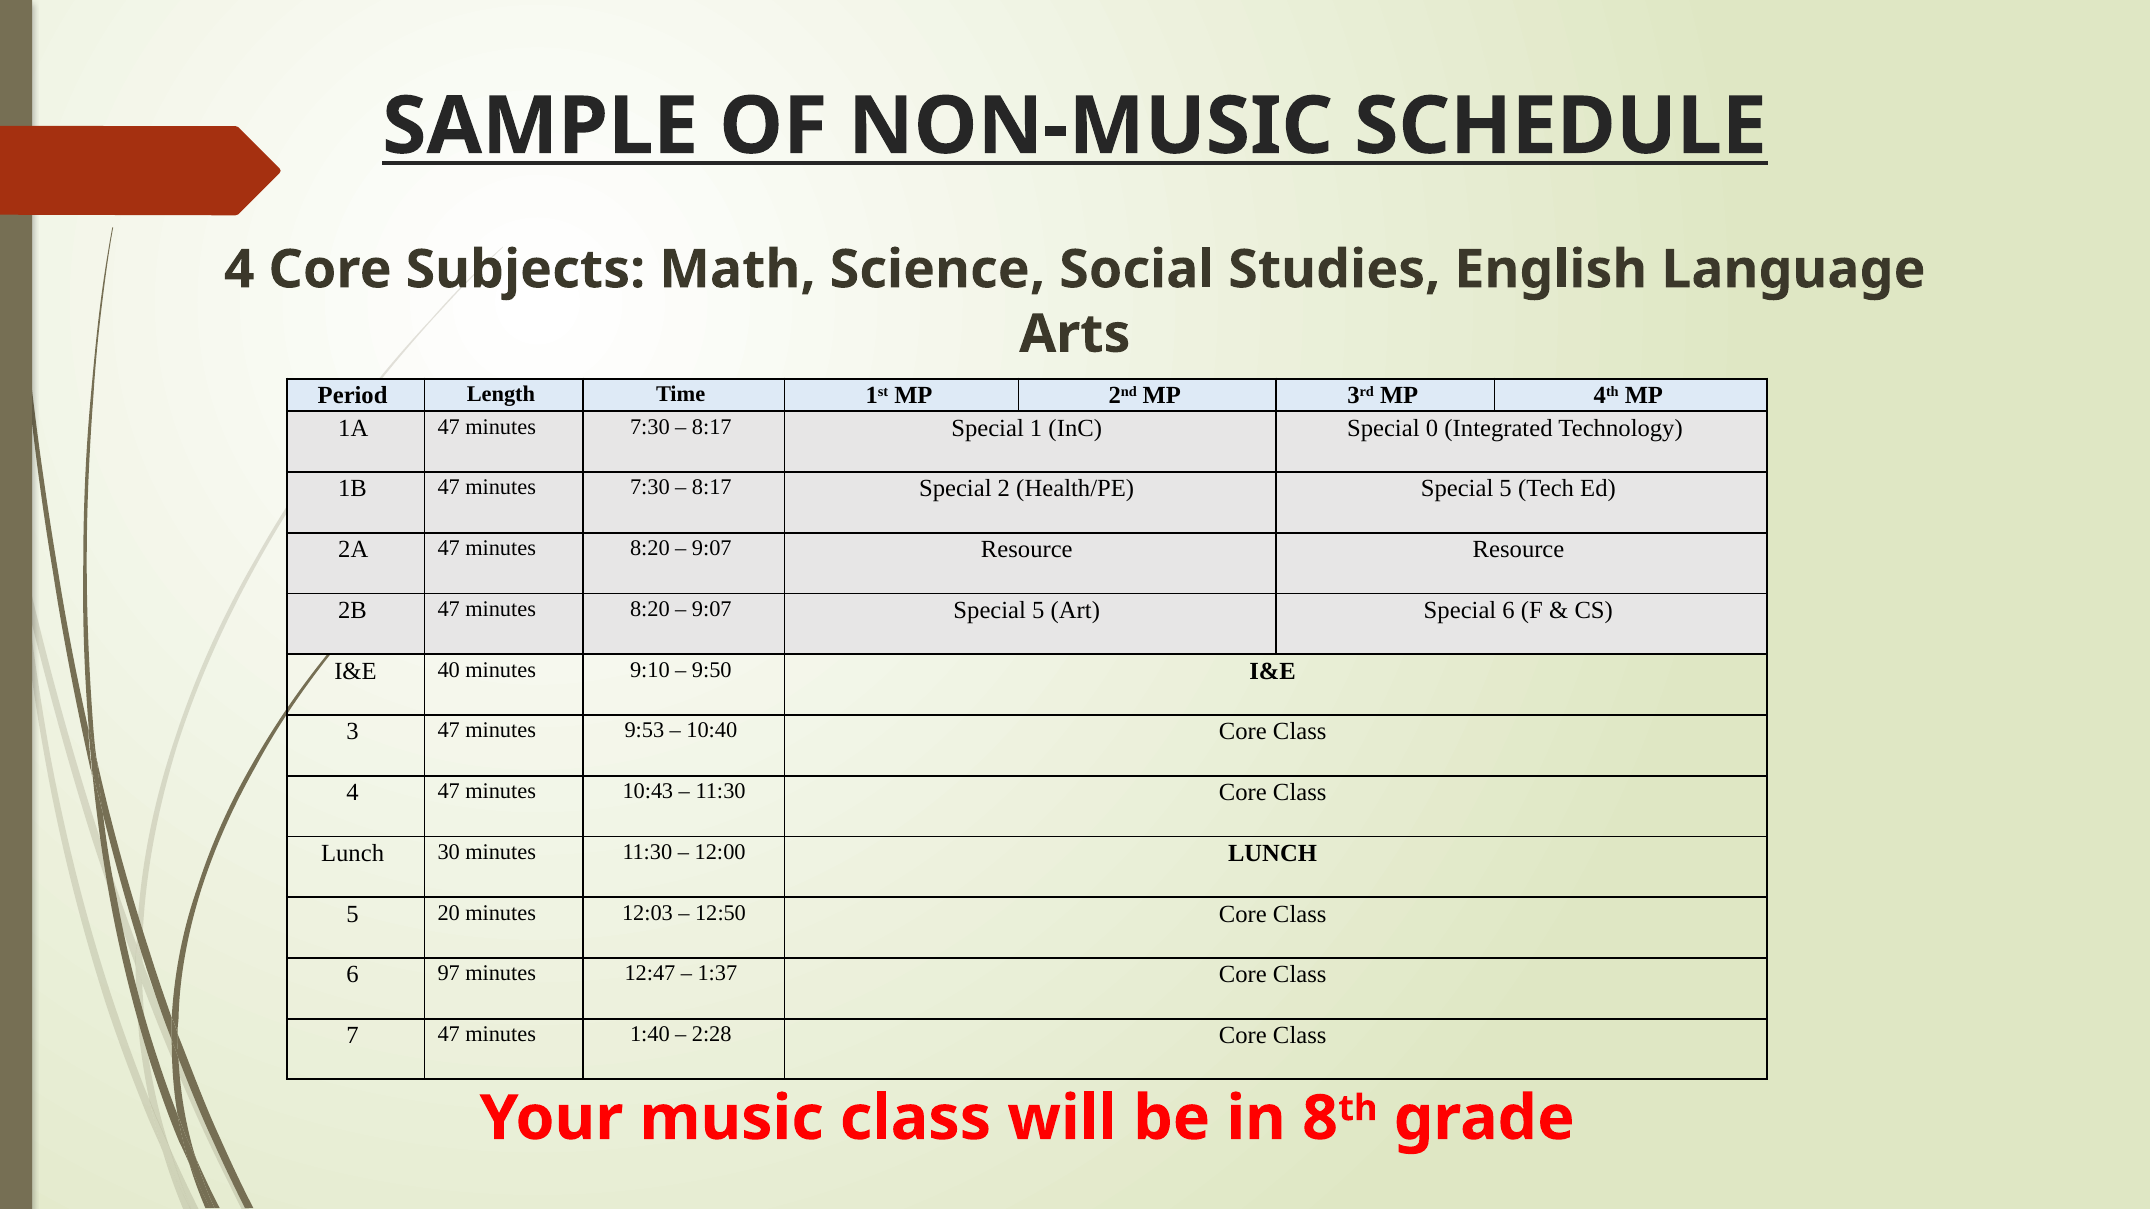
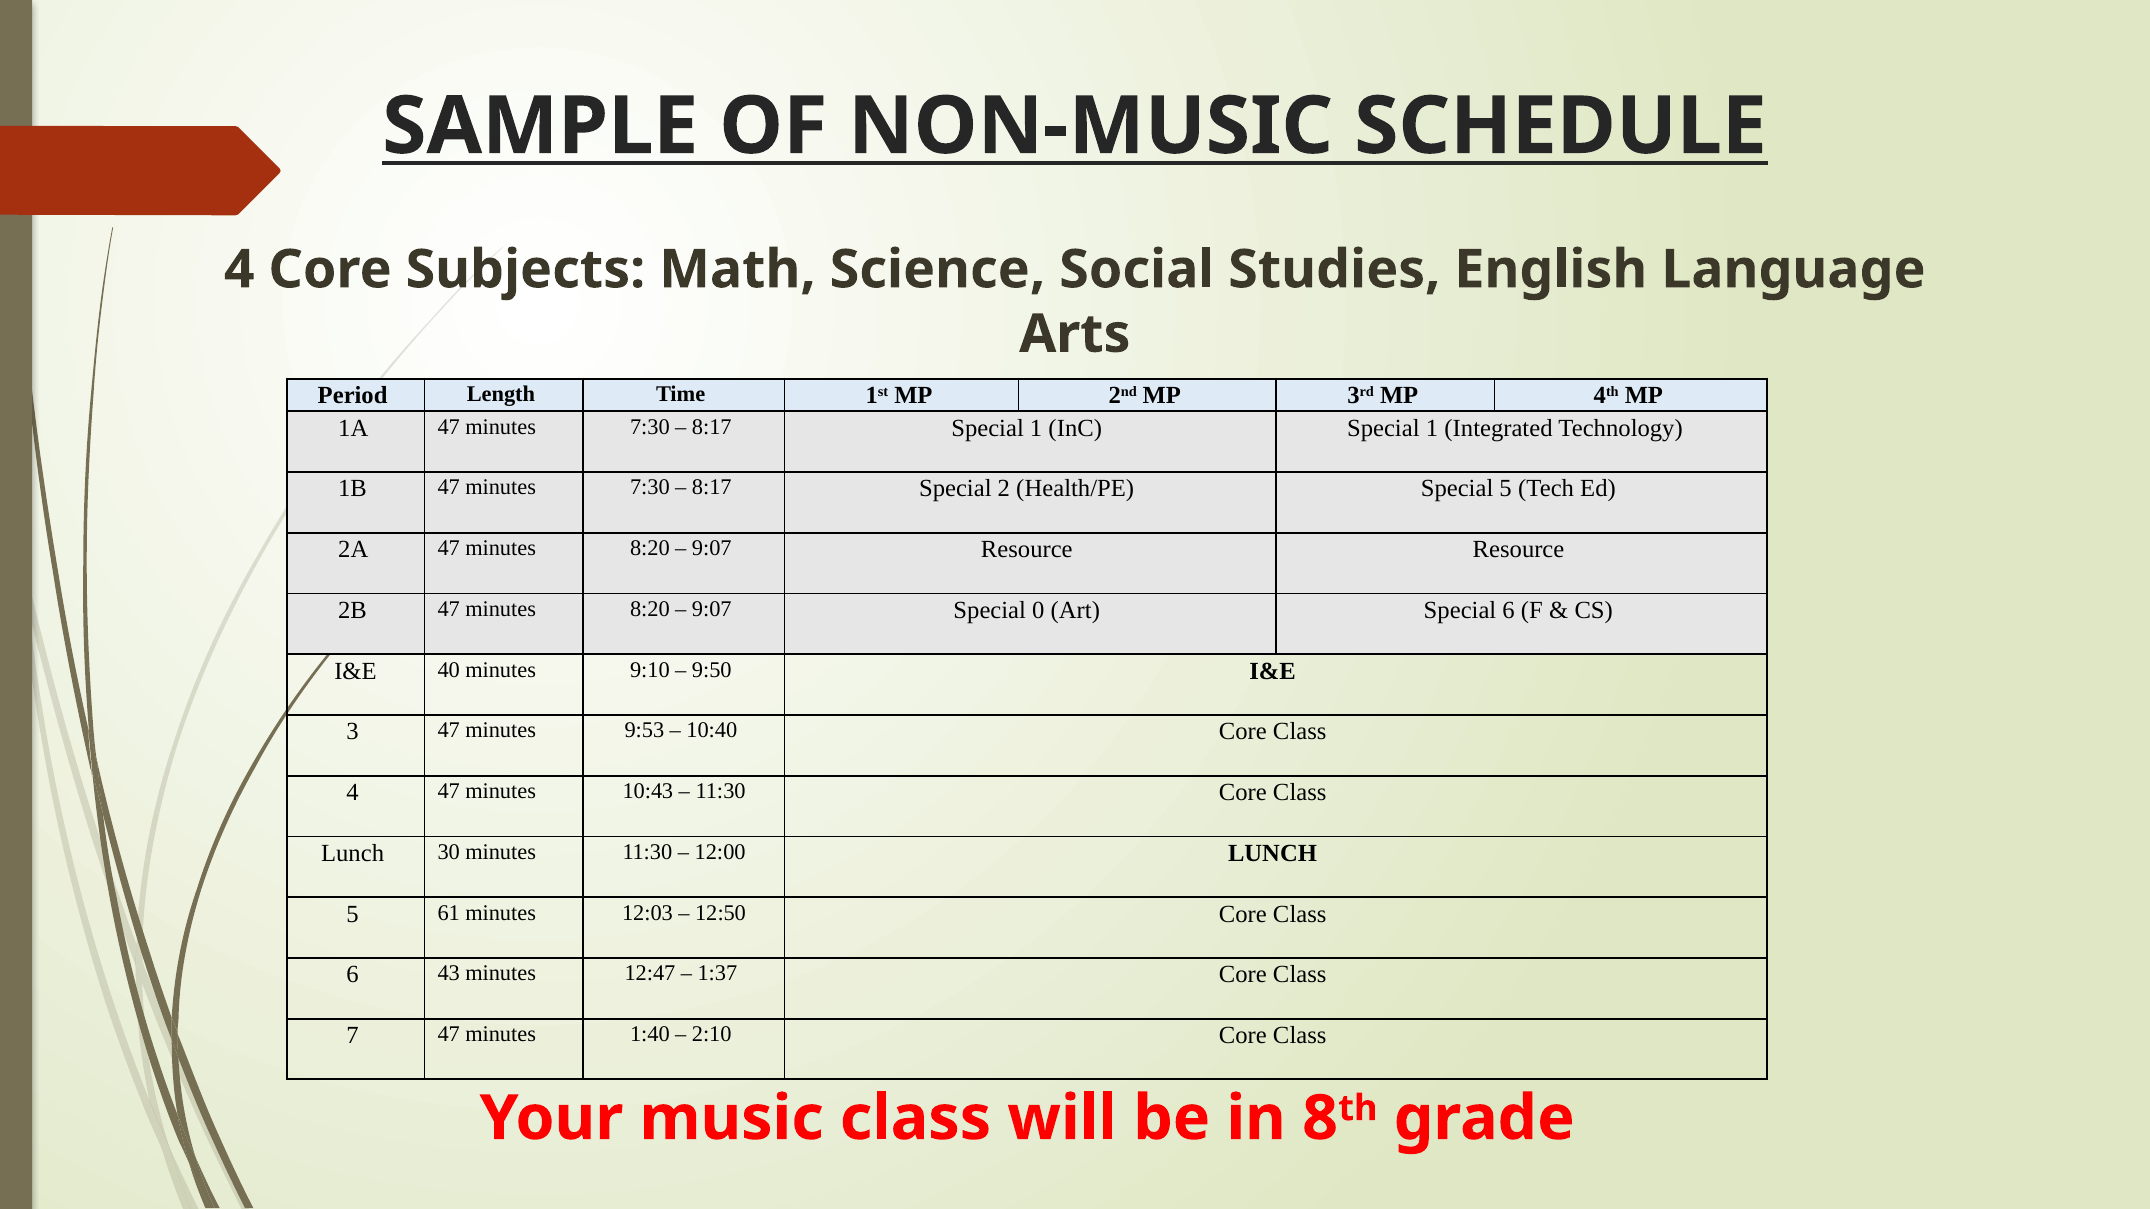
InC Special 0: 0 -> 1
9:07 Special 5: 5 -> 0
20: 20 -> 61
97: 97 -> 43
2:28: 2:28 -> 2:10
